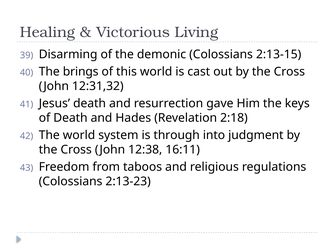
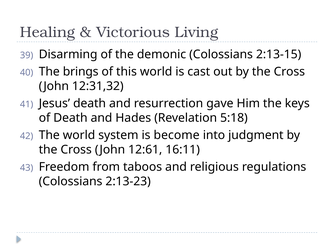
2:18: 2:18 -> 5:18
through: through -> become
12:38: 12:38 -> 12:61
